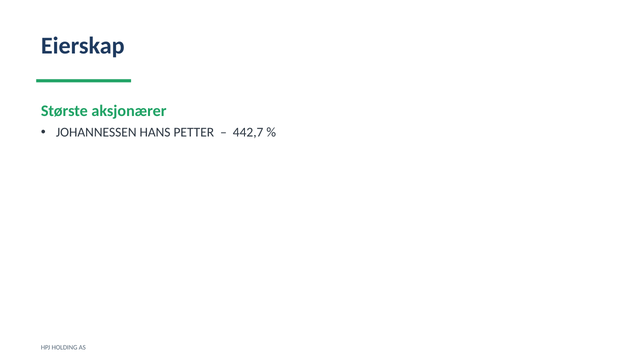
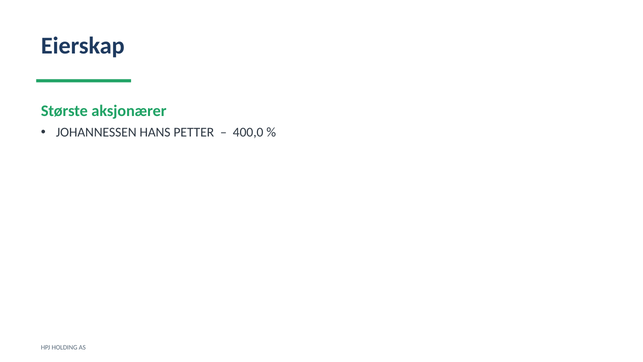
442,7: 442,7 -> 400,0
